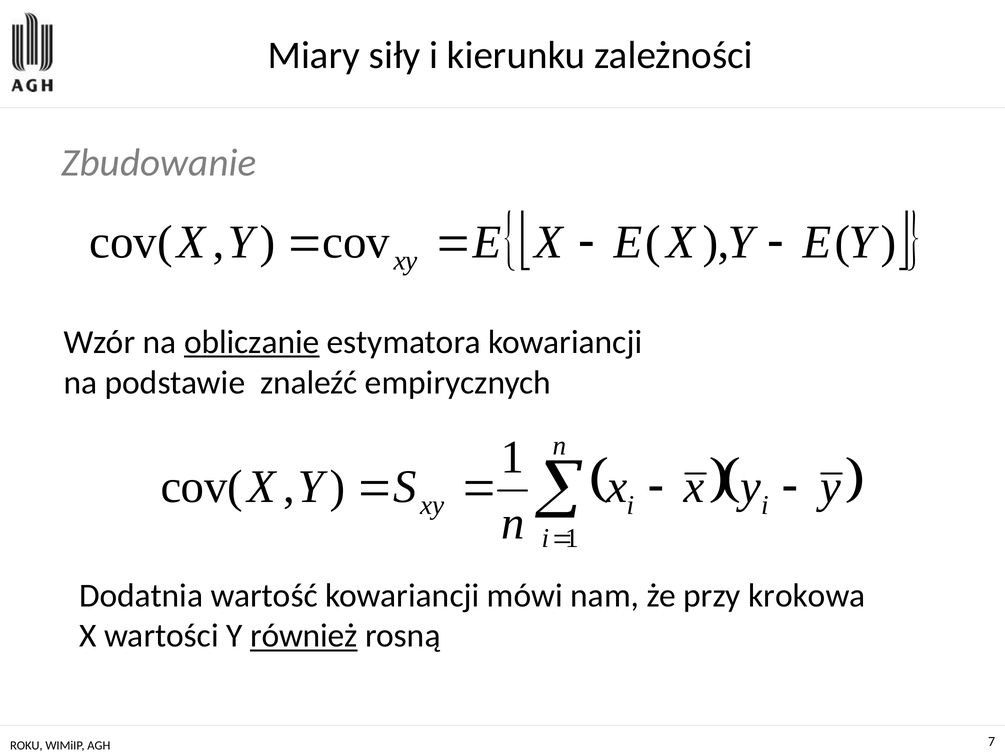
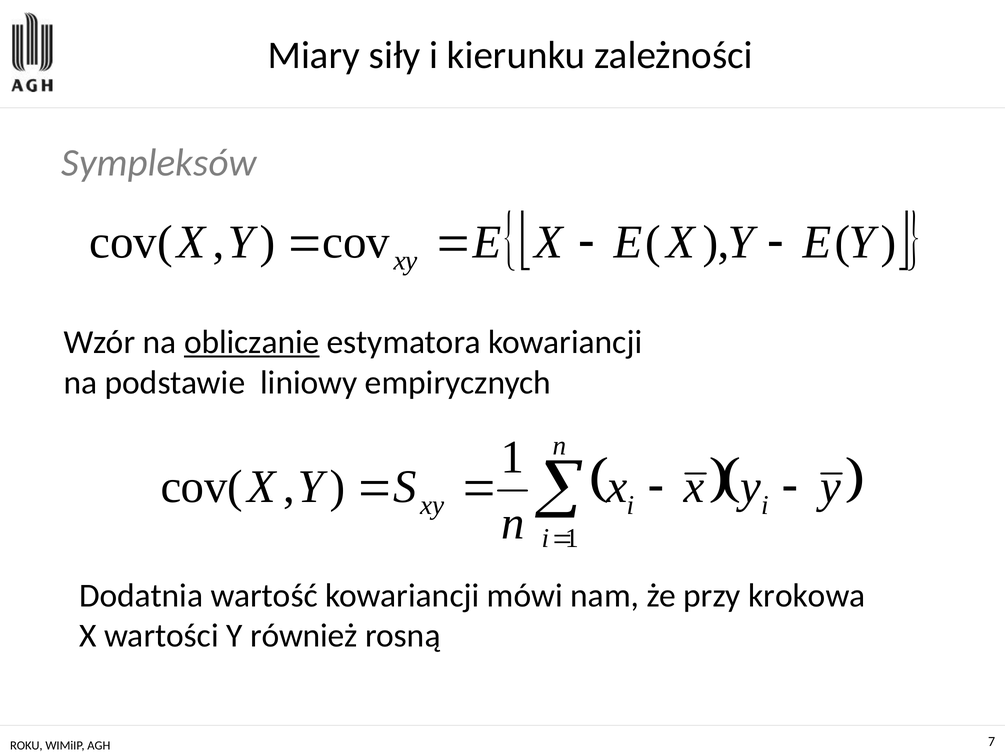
Zbudowanie: Zbudowanie -> Sympleksów
znaleźć: znaleźć -> liniowy
również underline: present -> none
